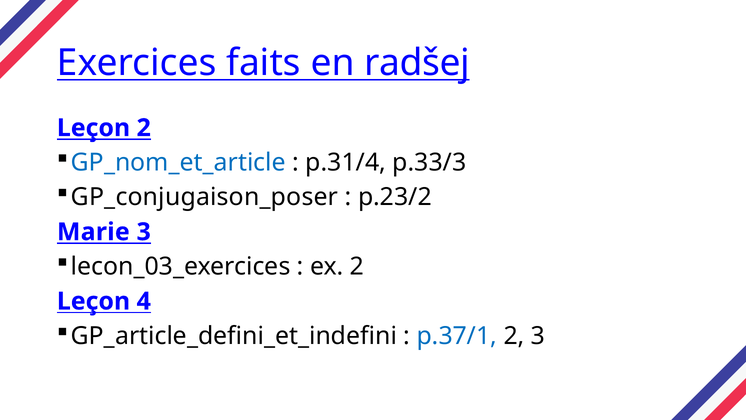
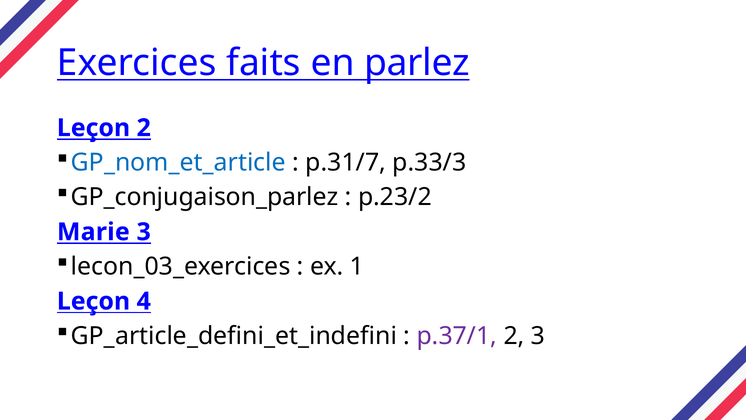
radšej: radšej -> parlez
p.31/4: p.31/4 -> p.31/7
GP_conjugaison_poser: GP_conjugaison_poser -> GP_conjugaison_parlez
ex 2: 2 -> 1
p.37/1 colour: blue -> purple
